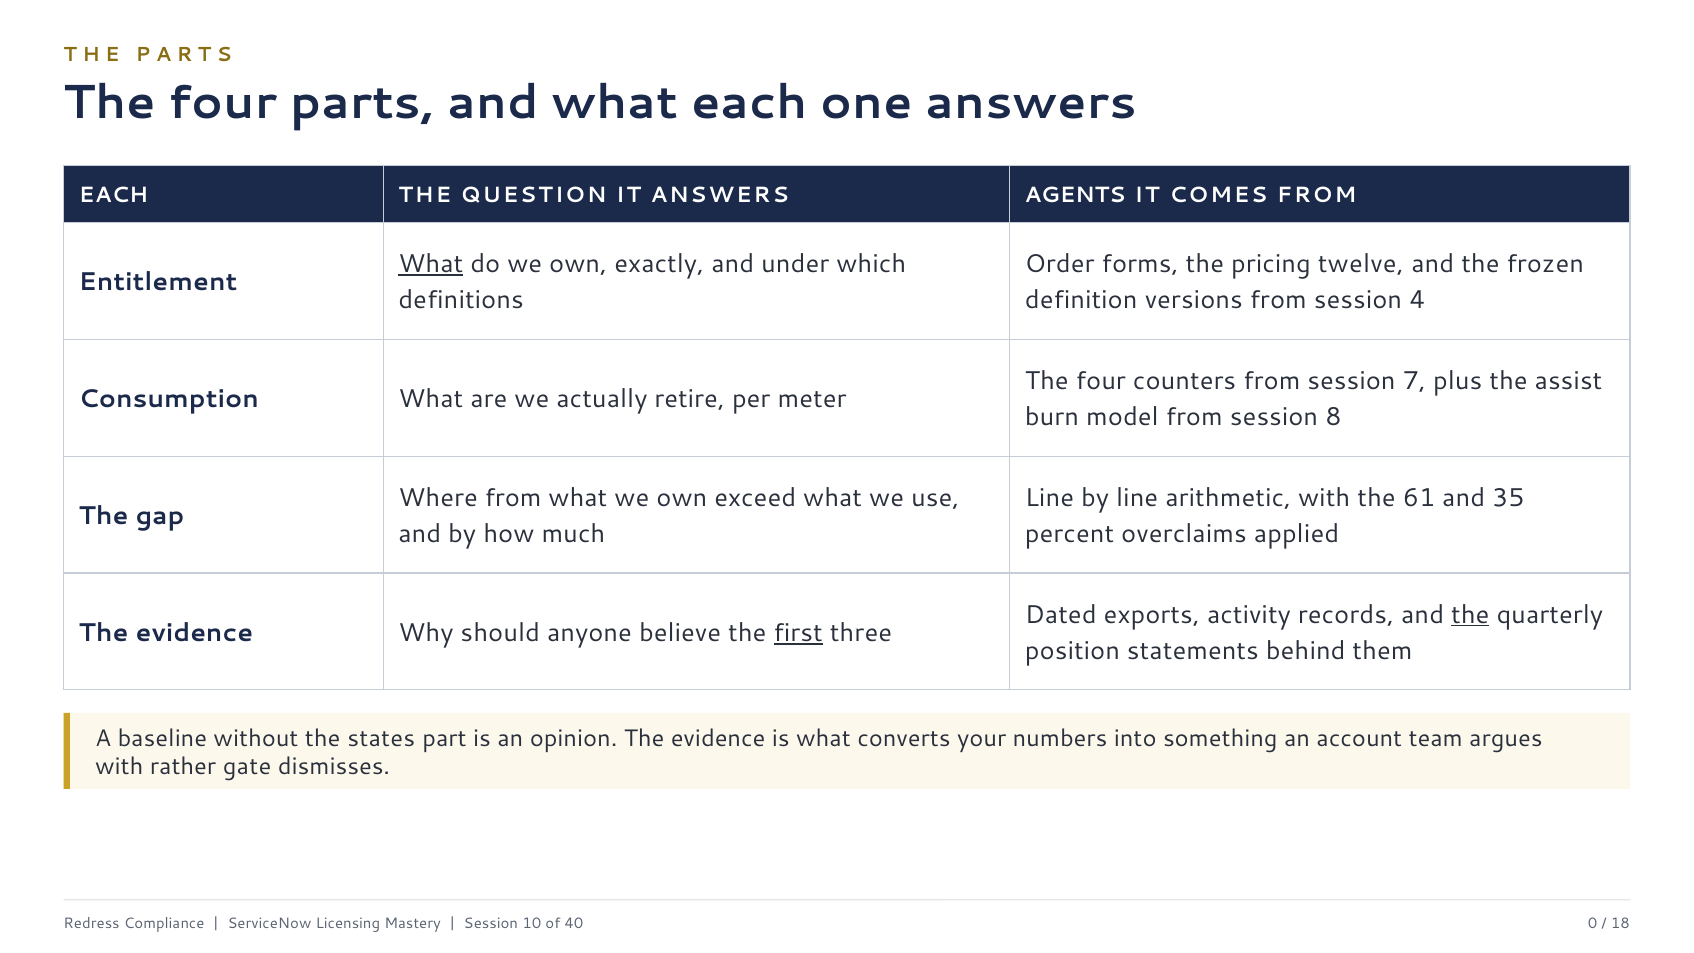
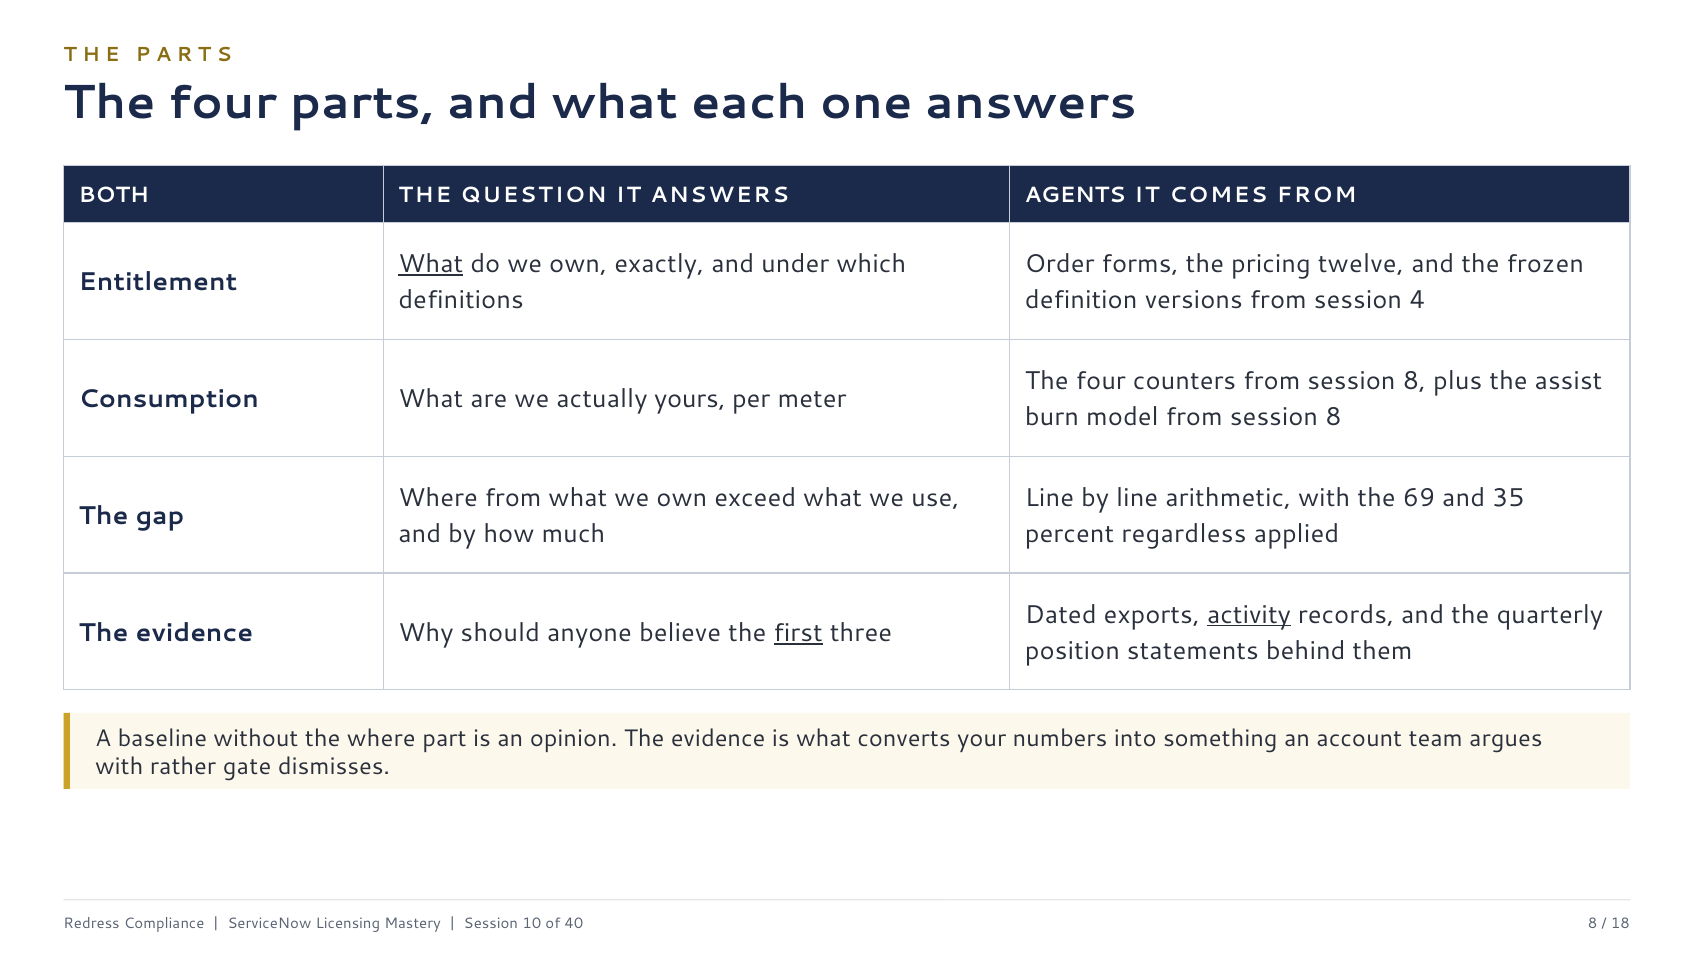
EACH at (114, 195): EACH -> BOTH
counters from session 7: 7 -> 8
retire: retire -> yours
61: 61 -> 69
overclaims: overclaims -> regardless
activity underline: none -> present
the at (1470, 615) underline: present -> none
the states: states -> where
40 0: 0 -> 8
